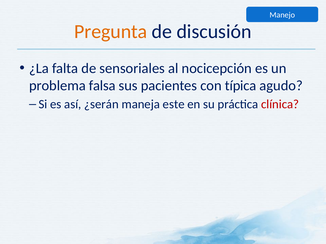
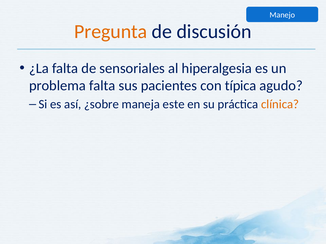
nocicepción: nocicepción -> hiperalgesia
problema falsa: falsa -> falta
¿serán: ¿serán -> ¿sobre
clínica colour: red -> orange
